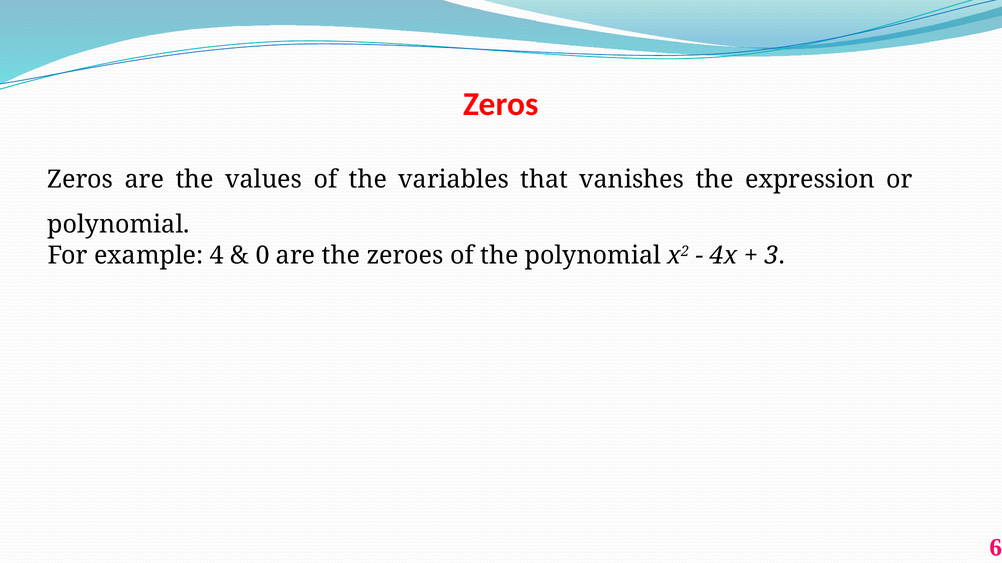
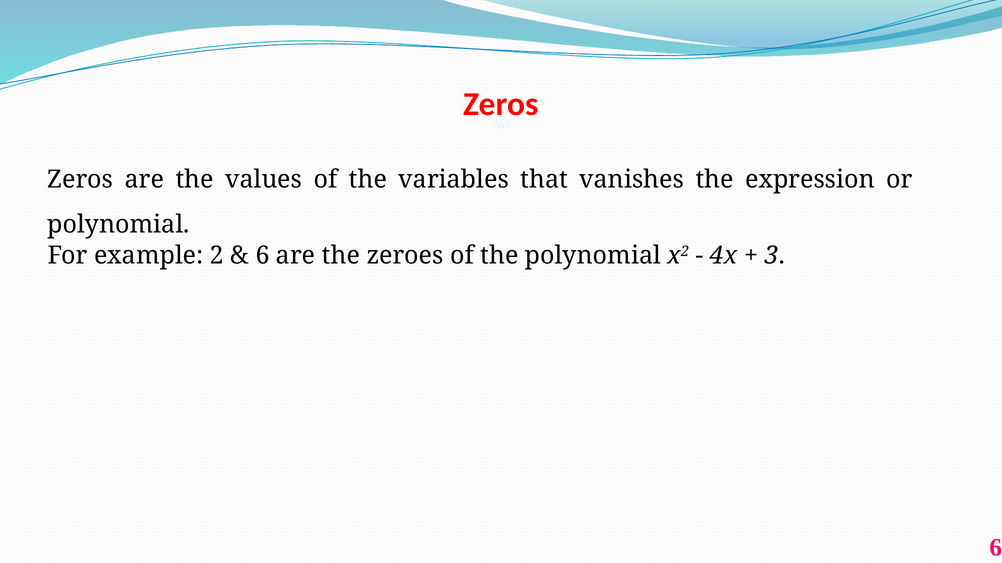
4: 4 -> 2
0 at (263, 256): 0 -> 6
